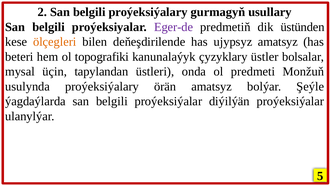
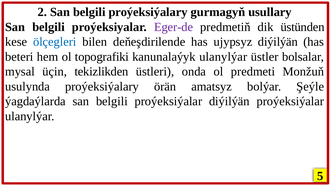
ölçegleri colour: orange -> blue
ujypsyz amatsyz: amatsyz -> diýilýän
kanunalaýyk çyzyklary: çyzyklary -> ulanylýar
tapylandan: tapylandan -> tekizlikden
